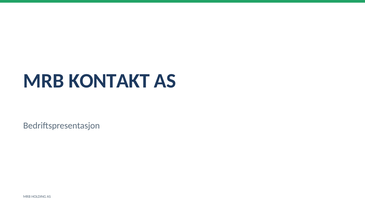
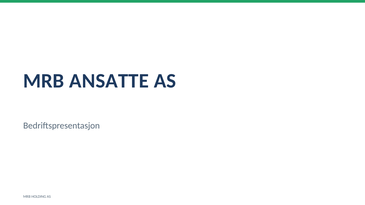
KONTAKT: KONTAKT -> ANSATTE
